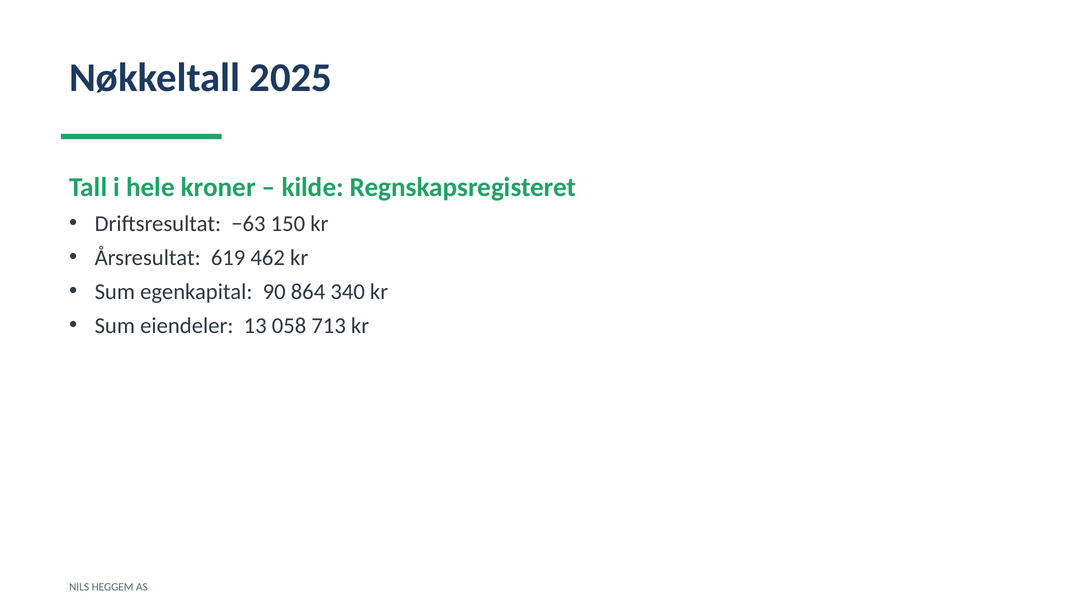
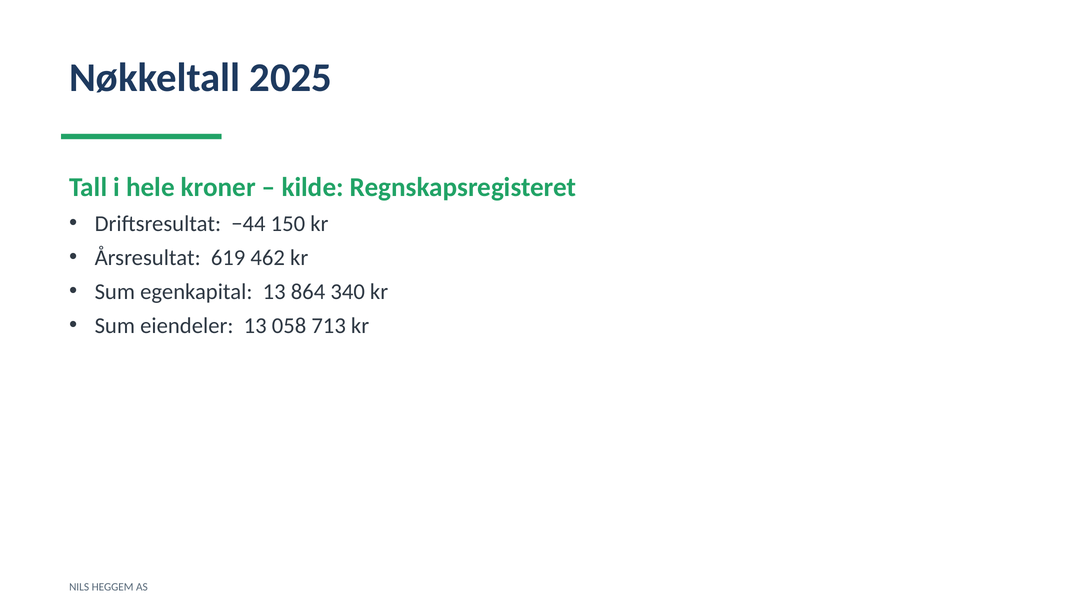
−63: −63 -> −44
egenkapital 90: 90 -> 13
